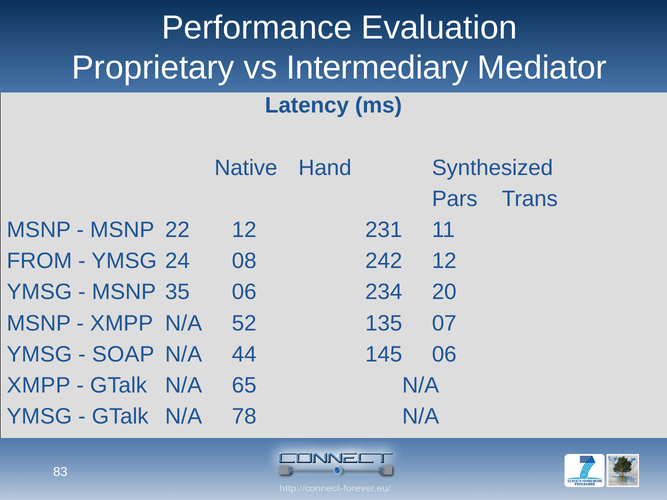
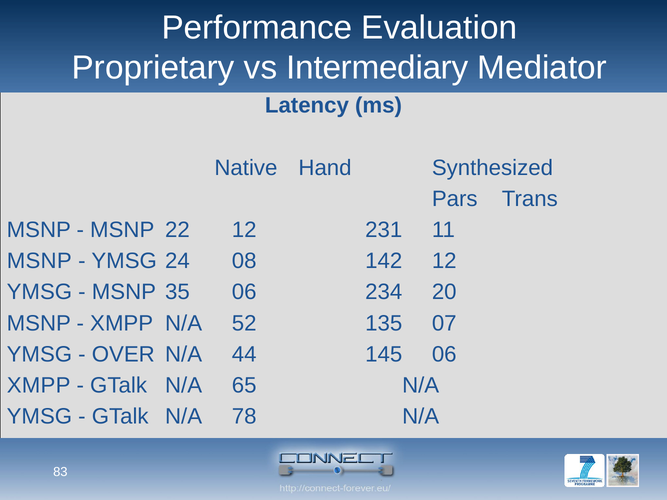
FROM at (39, 261): FROM -> MSNP
242: 242 -> 142
SOAP: SOAP -> OVER
